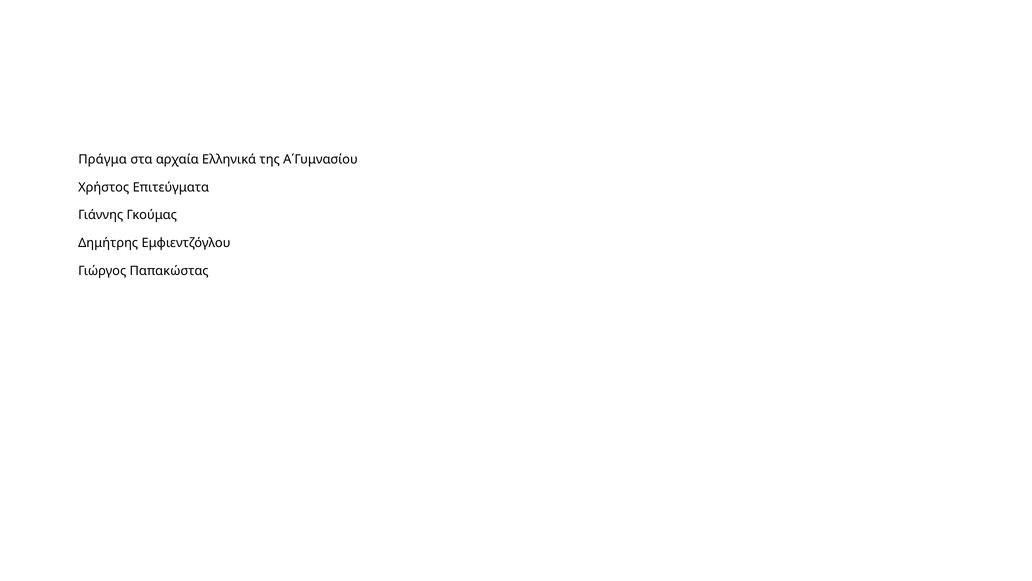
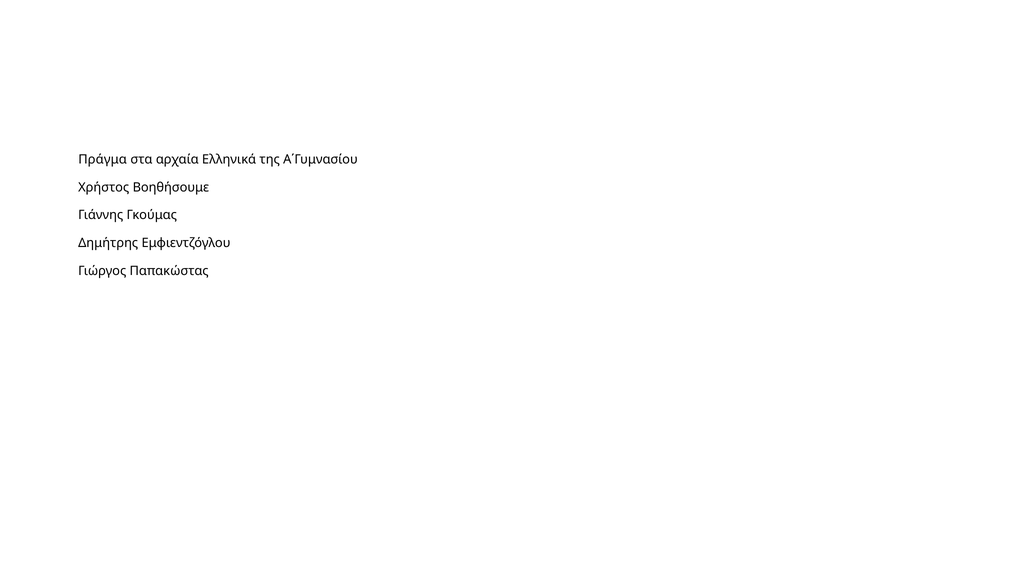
Επιτεύγματα: Επιτεύγματα -> Βοηθήσουμε
